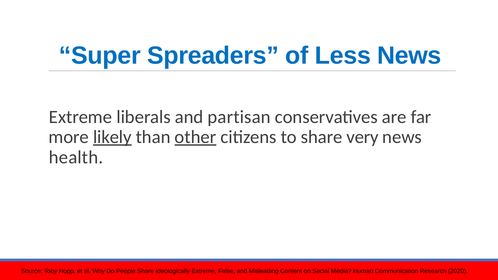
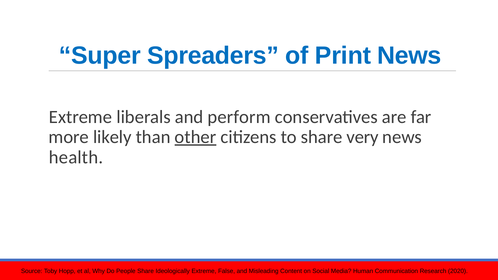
Less: Less -> Print
partisan: partisan -> perform
likely underline: present -> none
